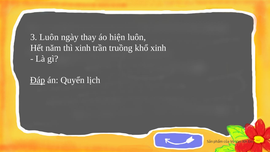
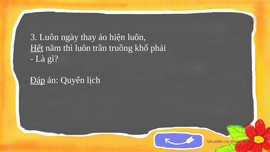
Hết underline: none -> present
thì xinh: xinh -> luôn
khổ xinh: xinh -> phải
